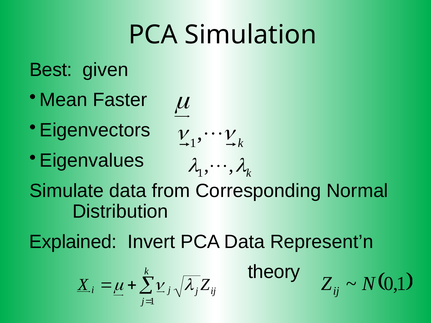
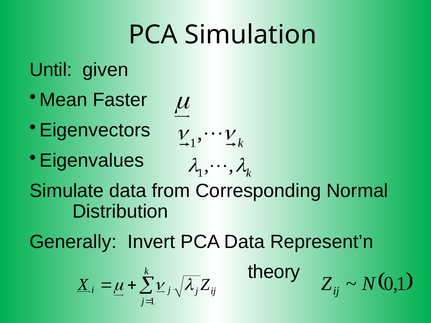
Best: Best -> Until
Explained: Explained -> Generally
